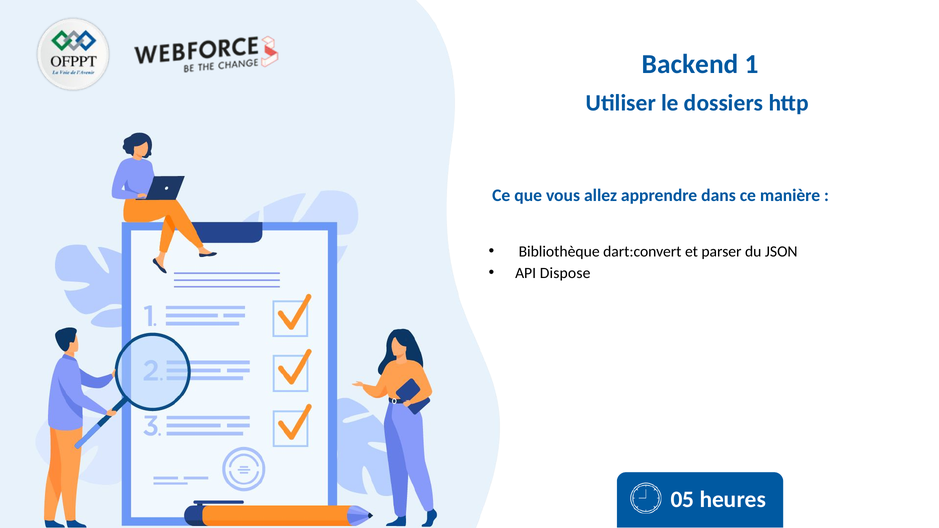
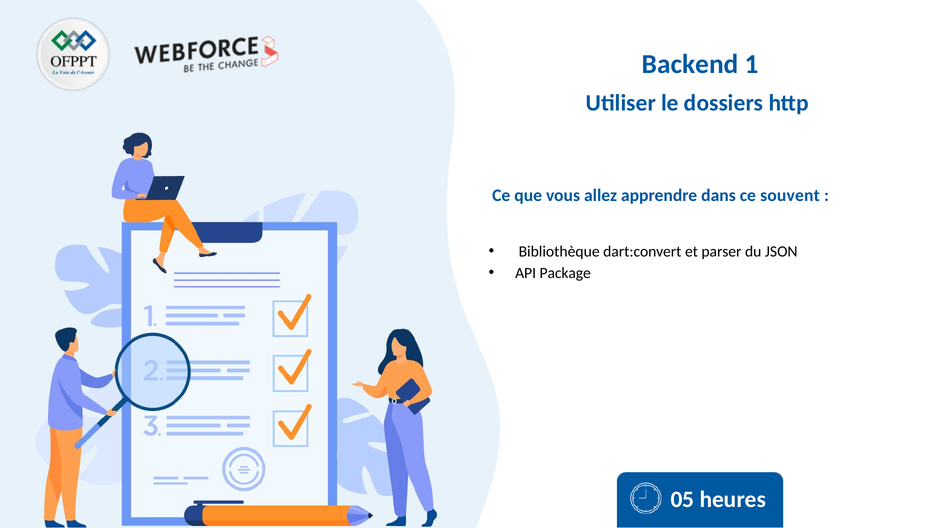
manière: manière -> souvent
Dispose: Dispose -> Package
